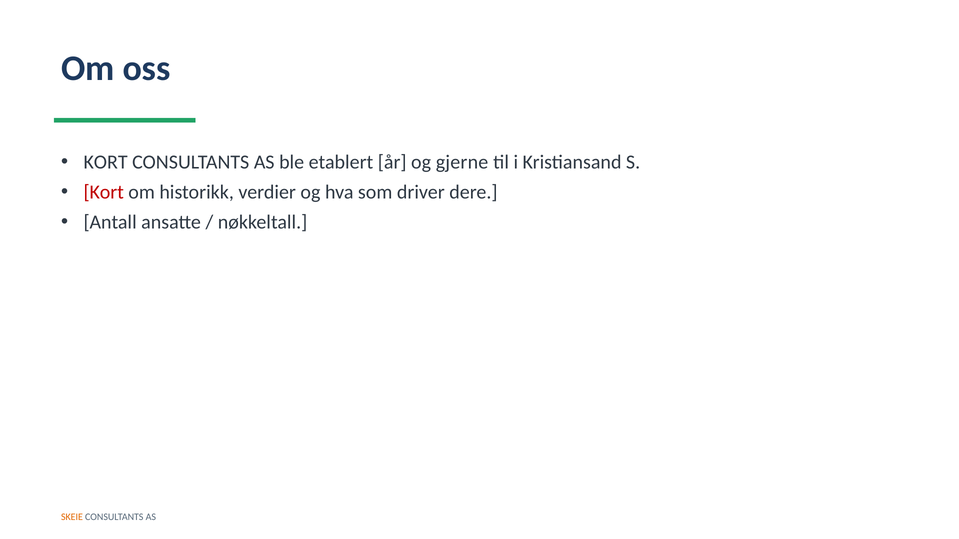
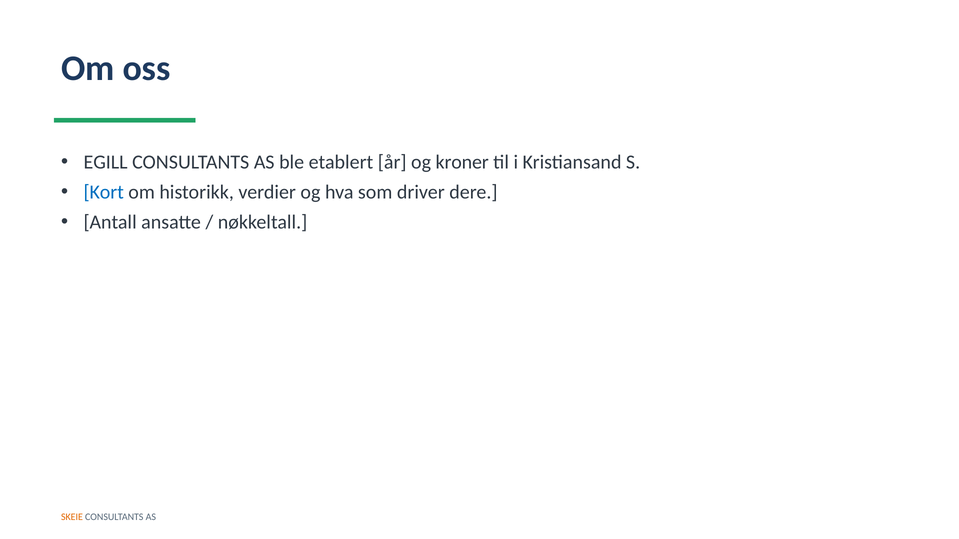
KORT at (106, 162): KORT -> EGILL
gjerne: gjerne -> kroner
Kort at (104, 192) colour: red -> blue
